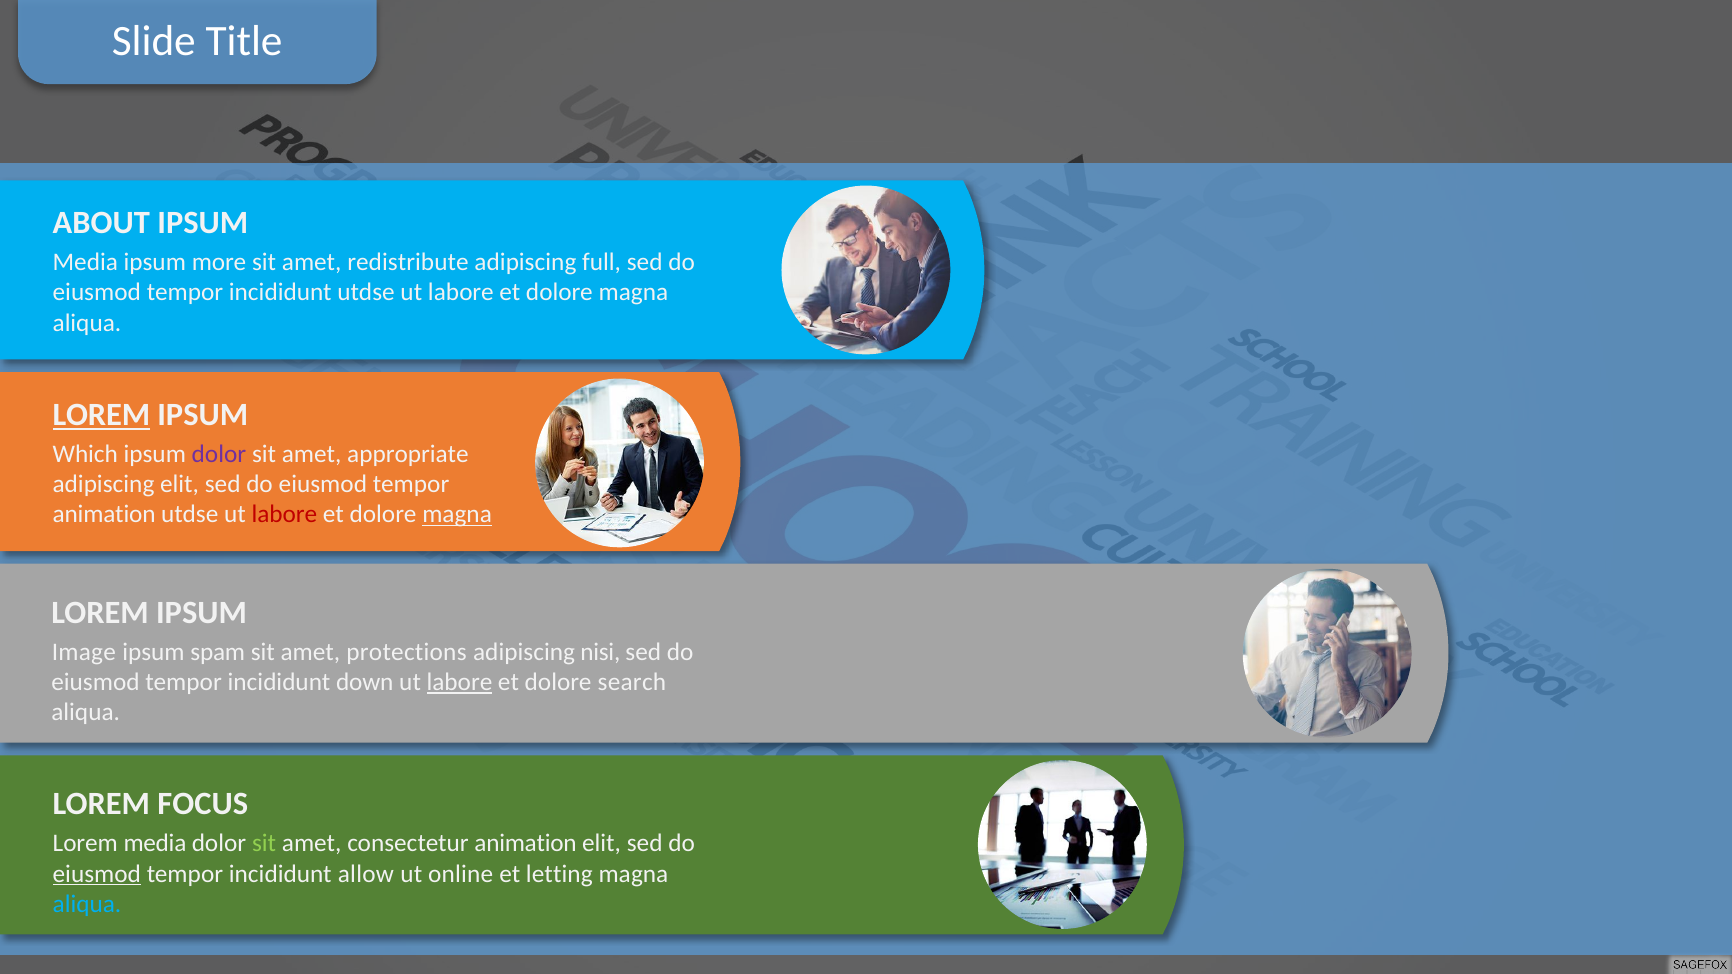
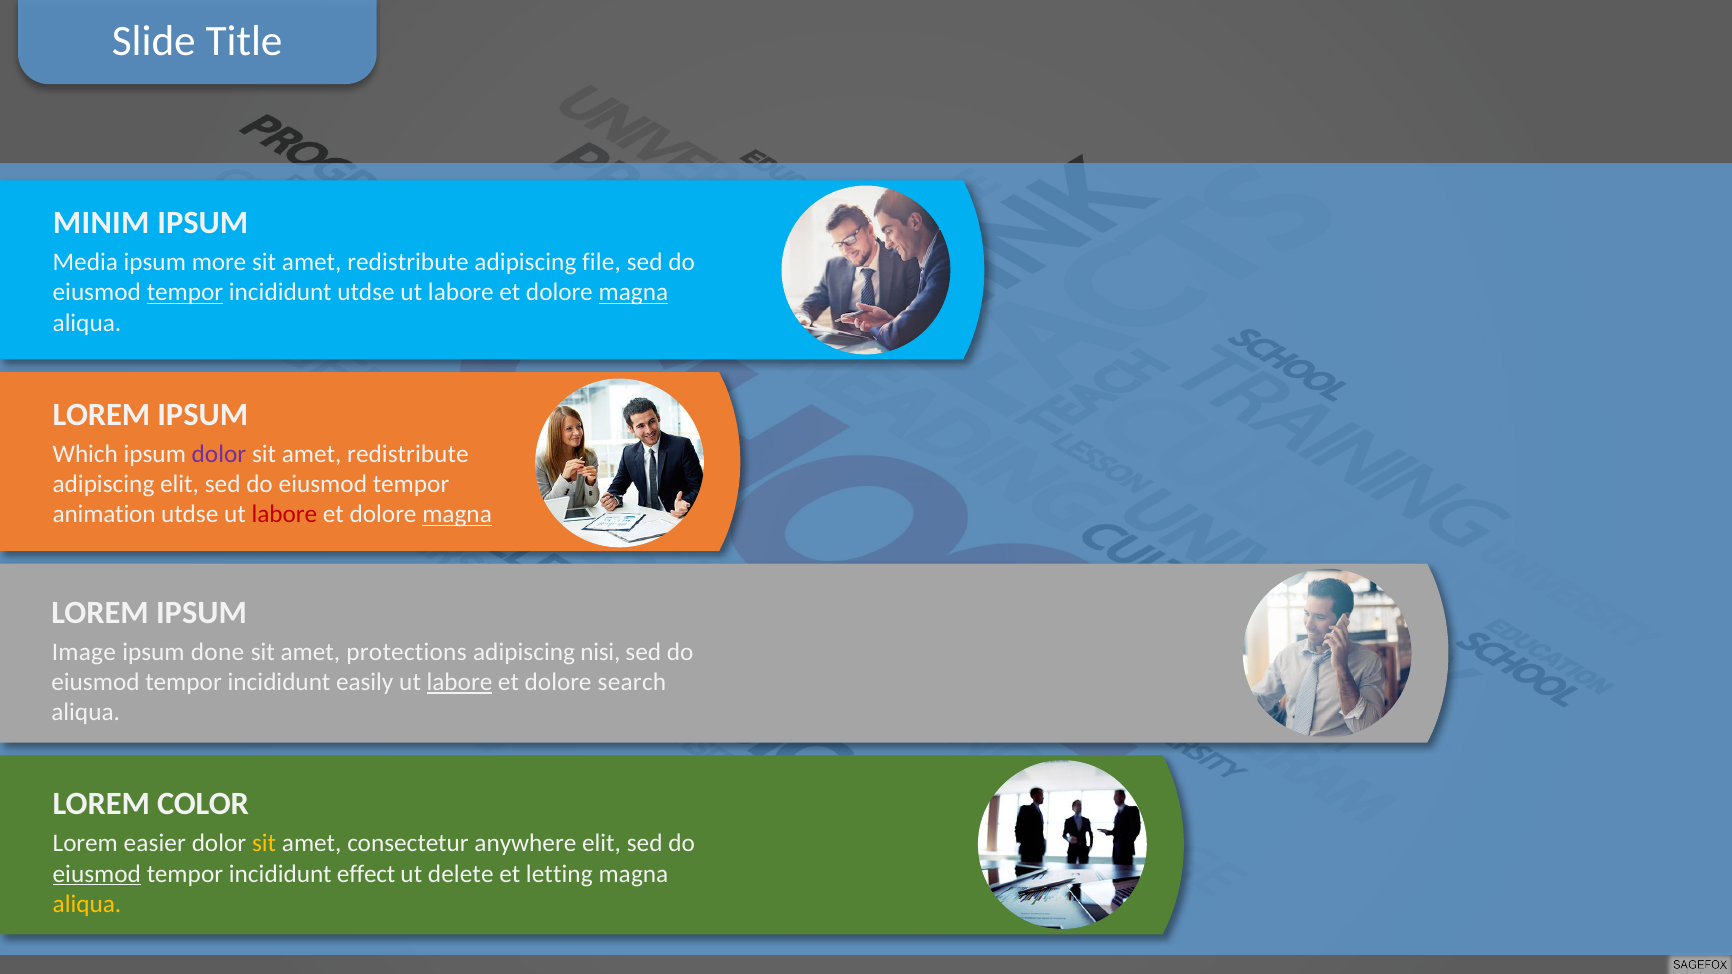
ABOUT: ABOUT -> MINIM
full: full -> file
tempor at (185, 293) underline: none -> present
magna at (633, 293) underline: none -> present
LOREM at (101, 415) underline: present -> none
appropriate at (408, 454): appropriate -> redistribute
spam: spam -> done
down: down -> easily
FOCUS: FOCUS -> COLOR
Lorem media: media -> easier
sit at (264, 844) colour: light green -> yellow
consectetur animation: animation -> anywhere
allow: allow -> effect
online: online -> delete
aliqua at (87, 904) colour: light blue -> yellow
